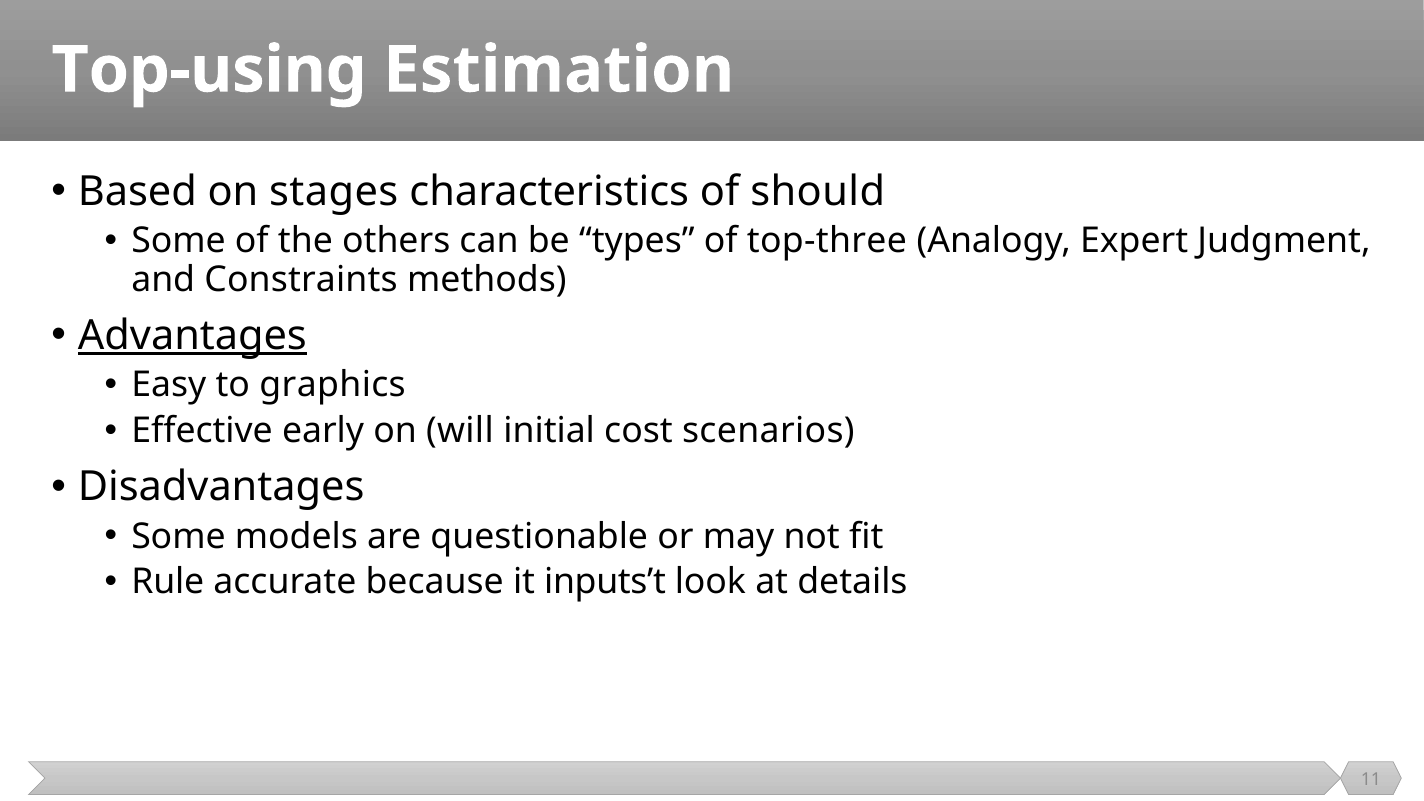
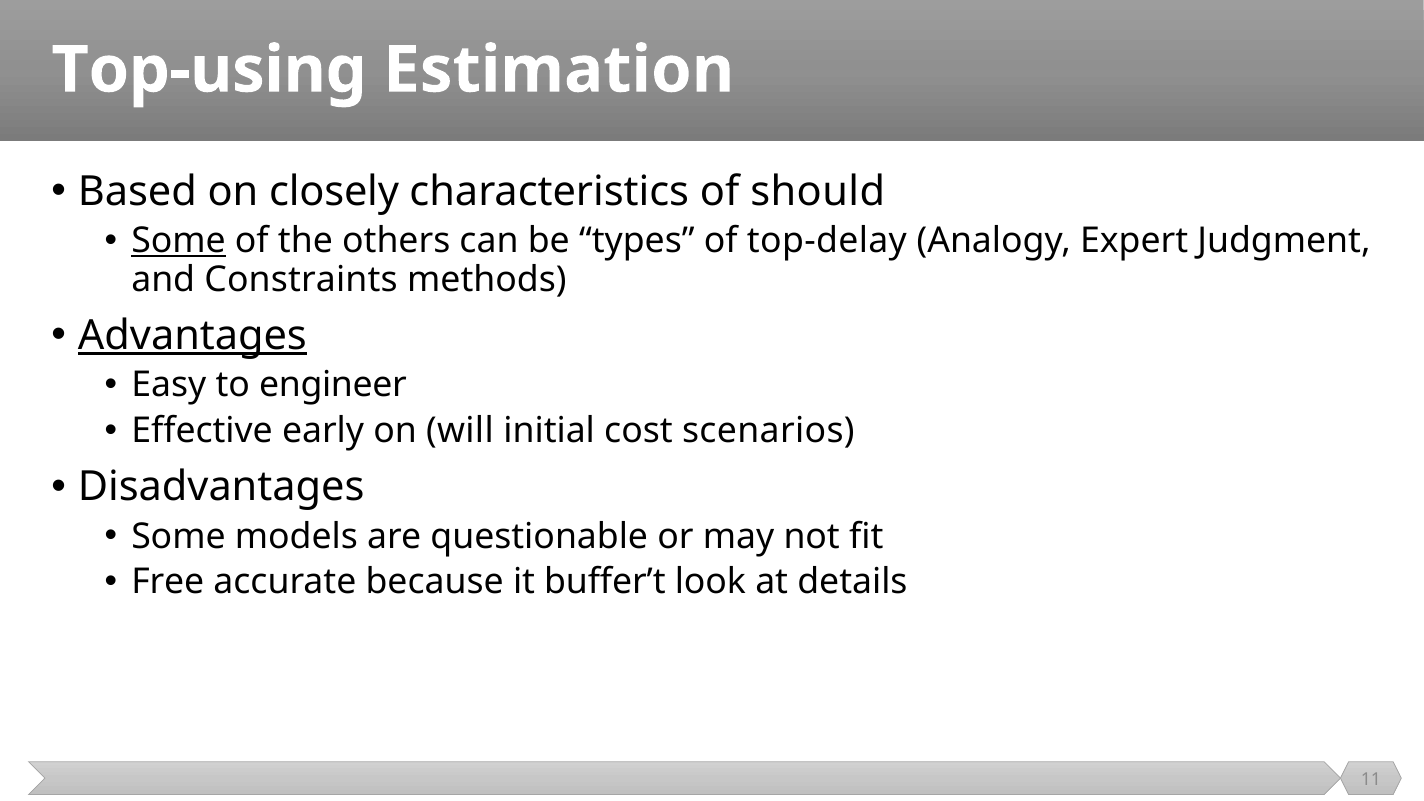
stages: stages -> closely
Some at (179, 241) underline: none -> present
top-three: top-three -> top-delay
graphics: graphics -> engineer
Rule: Rule -> Free
inputs’t: inputs’t -> buffer’t
